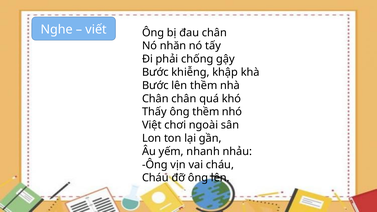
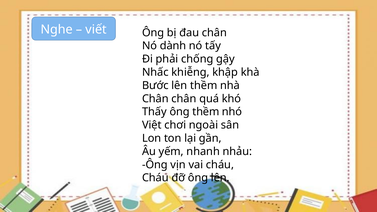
nhăn: nhăn -> dành
Bước at (155, 72): Bước -> Nhấc
